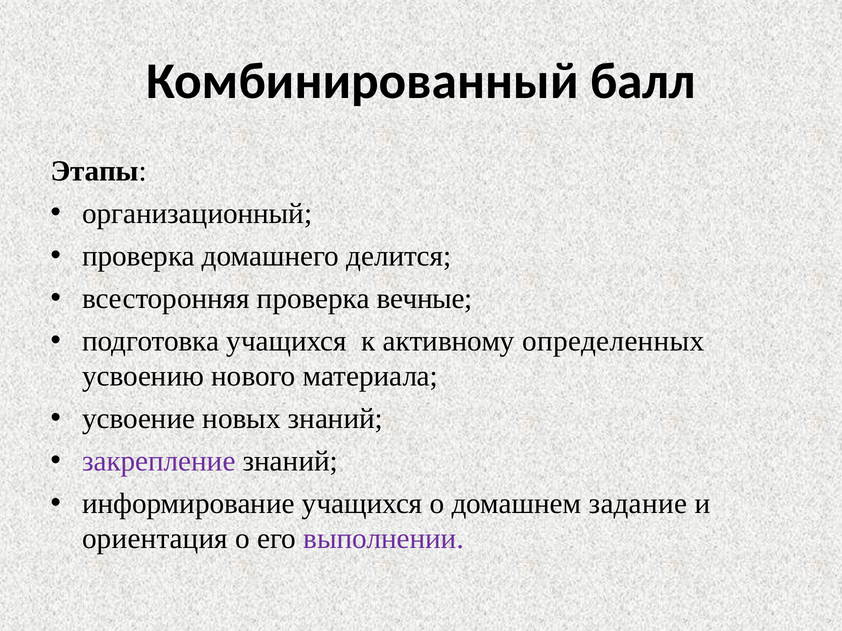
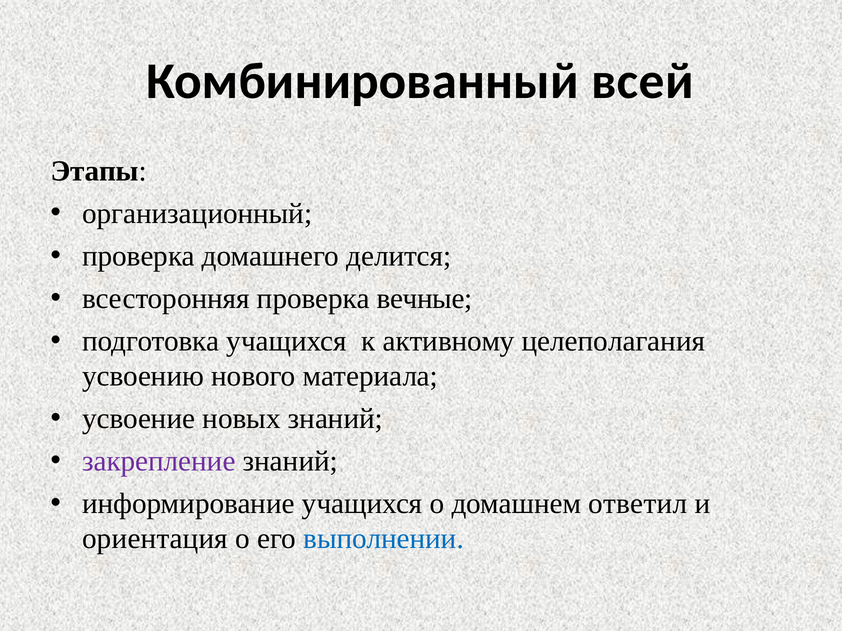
балл: балл -> всей
определенных: определенных -> целеполагания
задание: задание -> ответил
выполнении colour: purple -> blue
